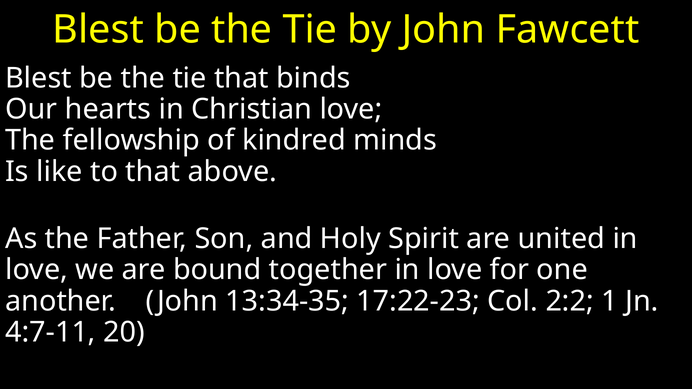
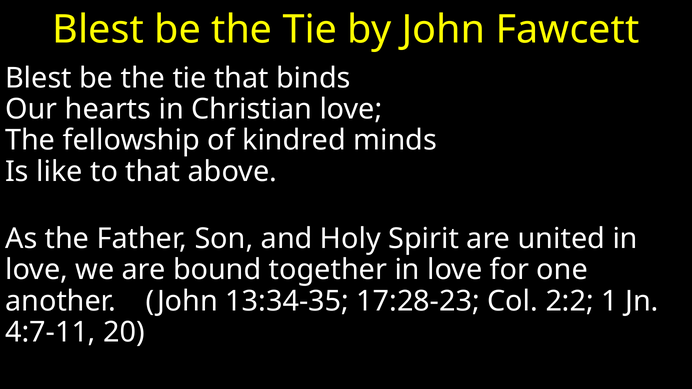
17:22-23: 17:22-23 -> 17:28-23
